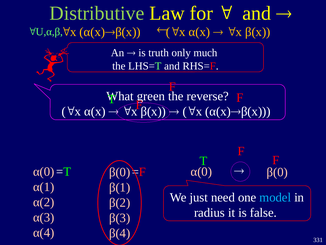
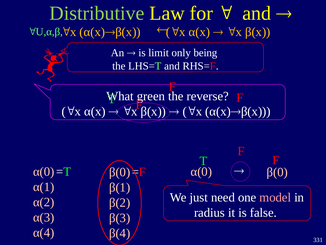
truth: truth -> limit
much: much -> being
model colour: light blue -> pink
